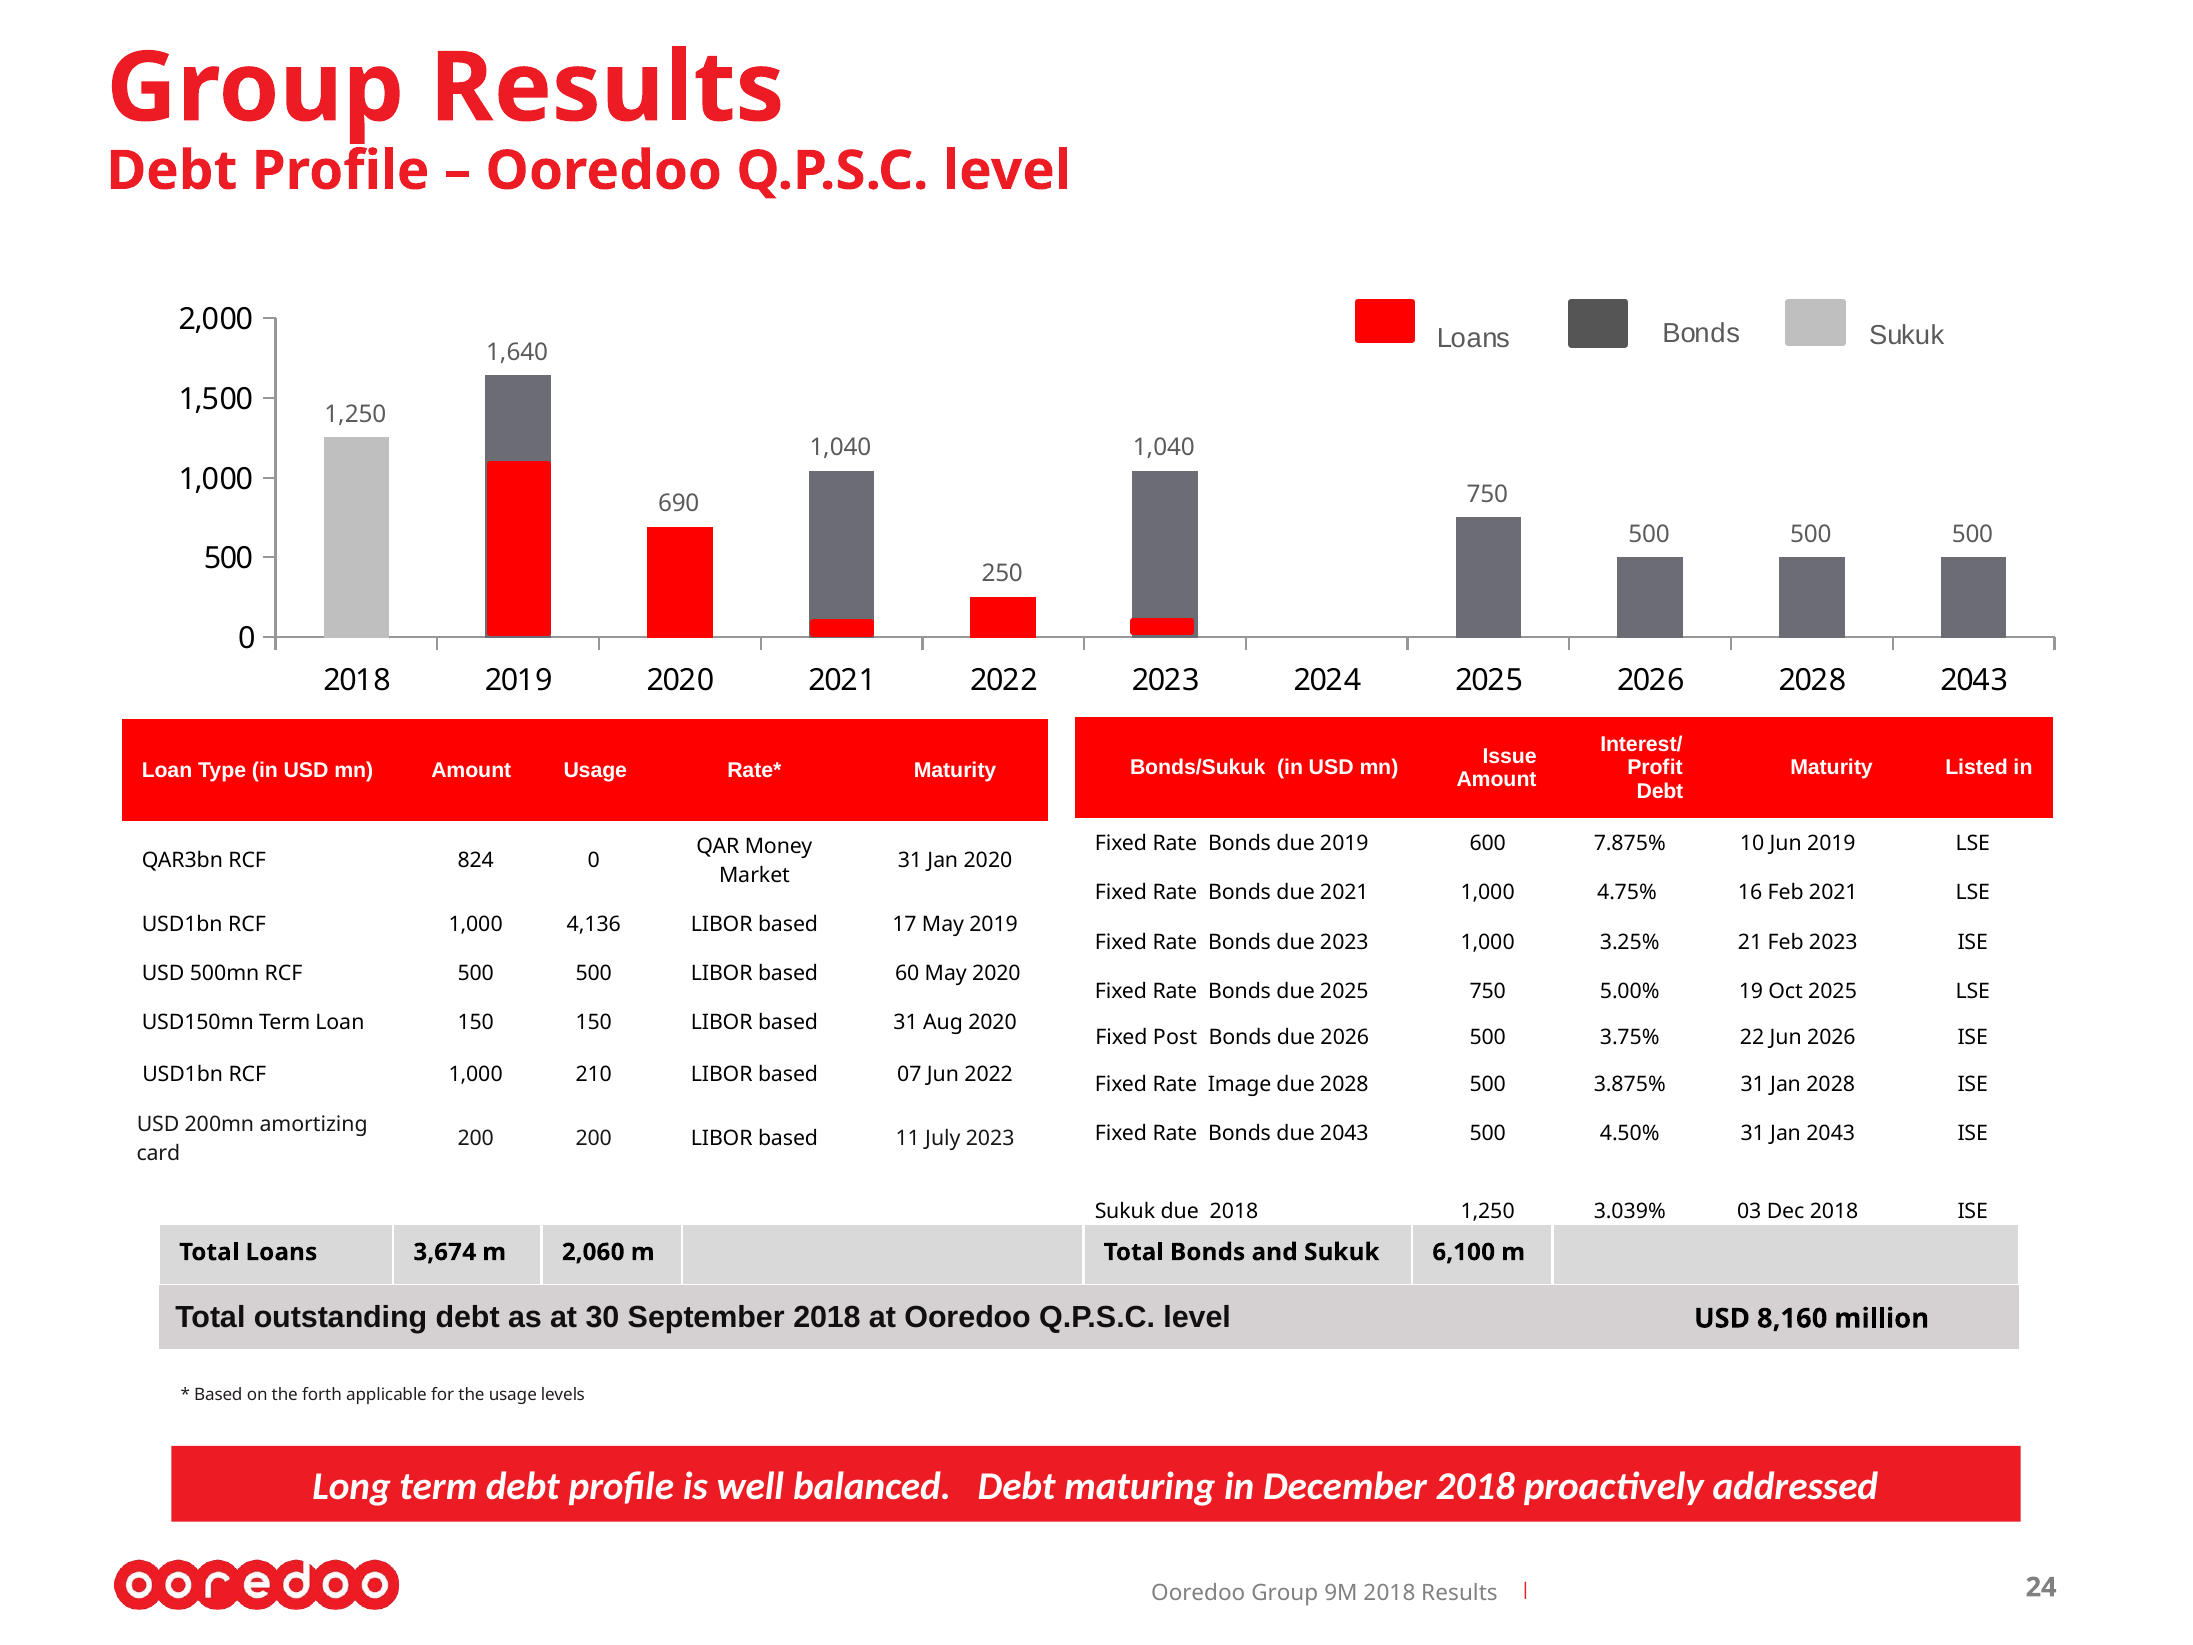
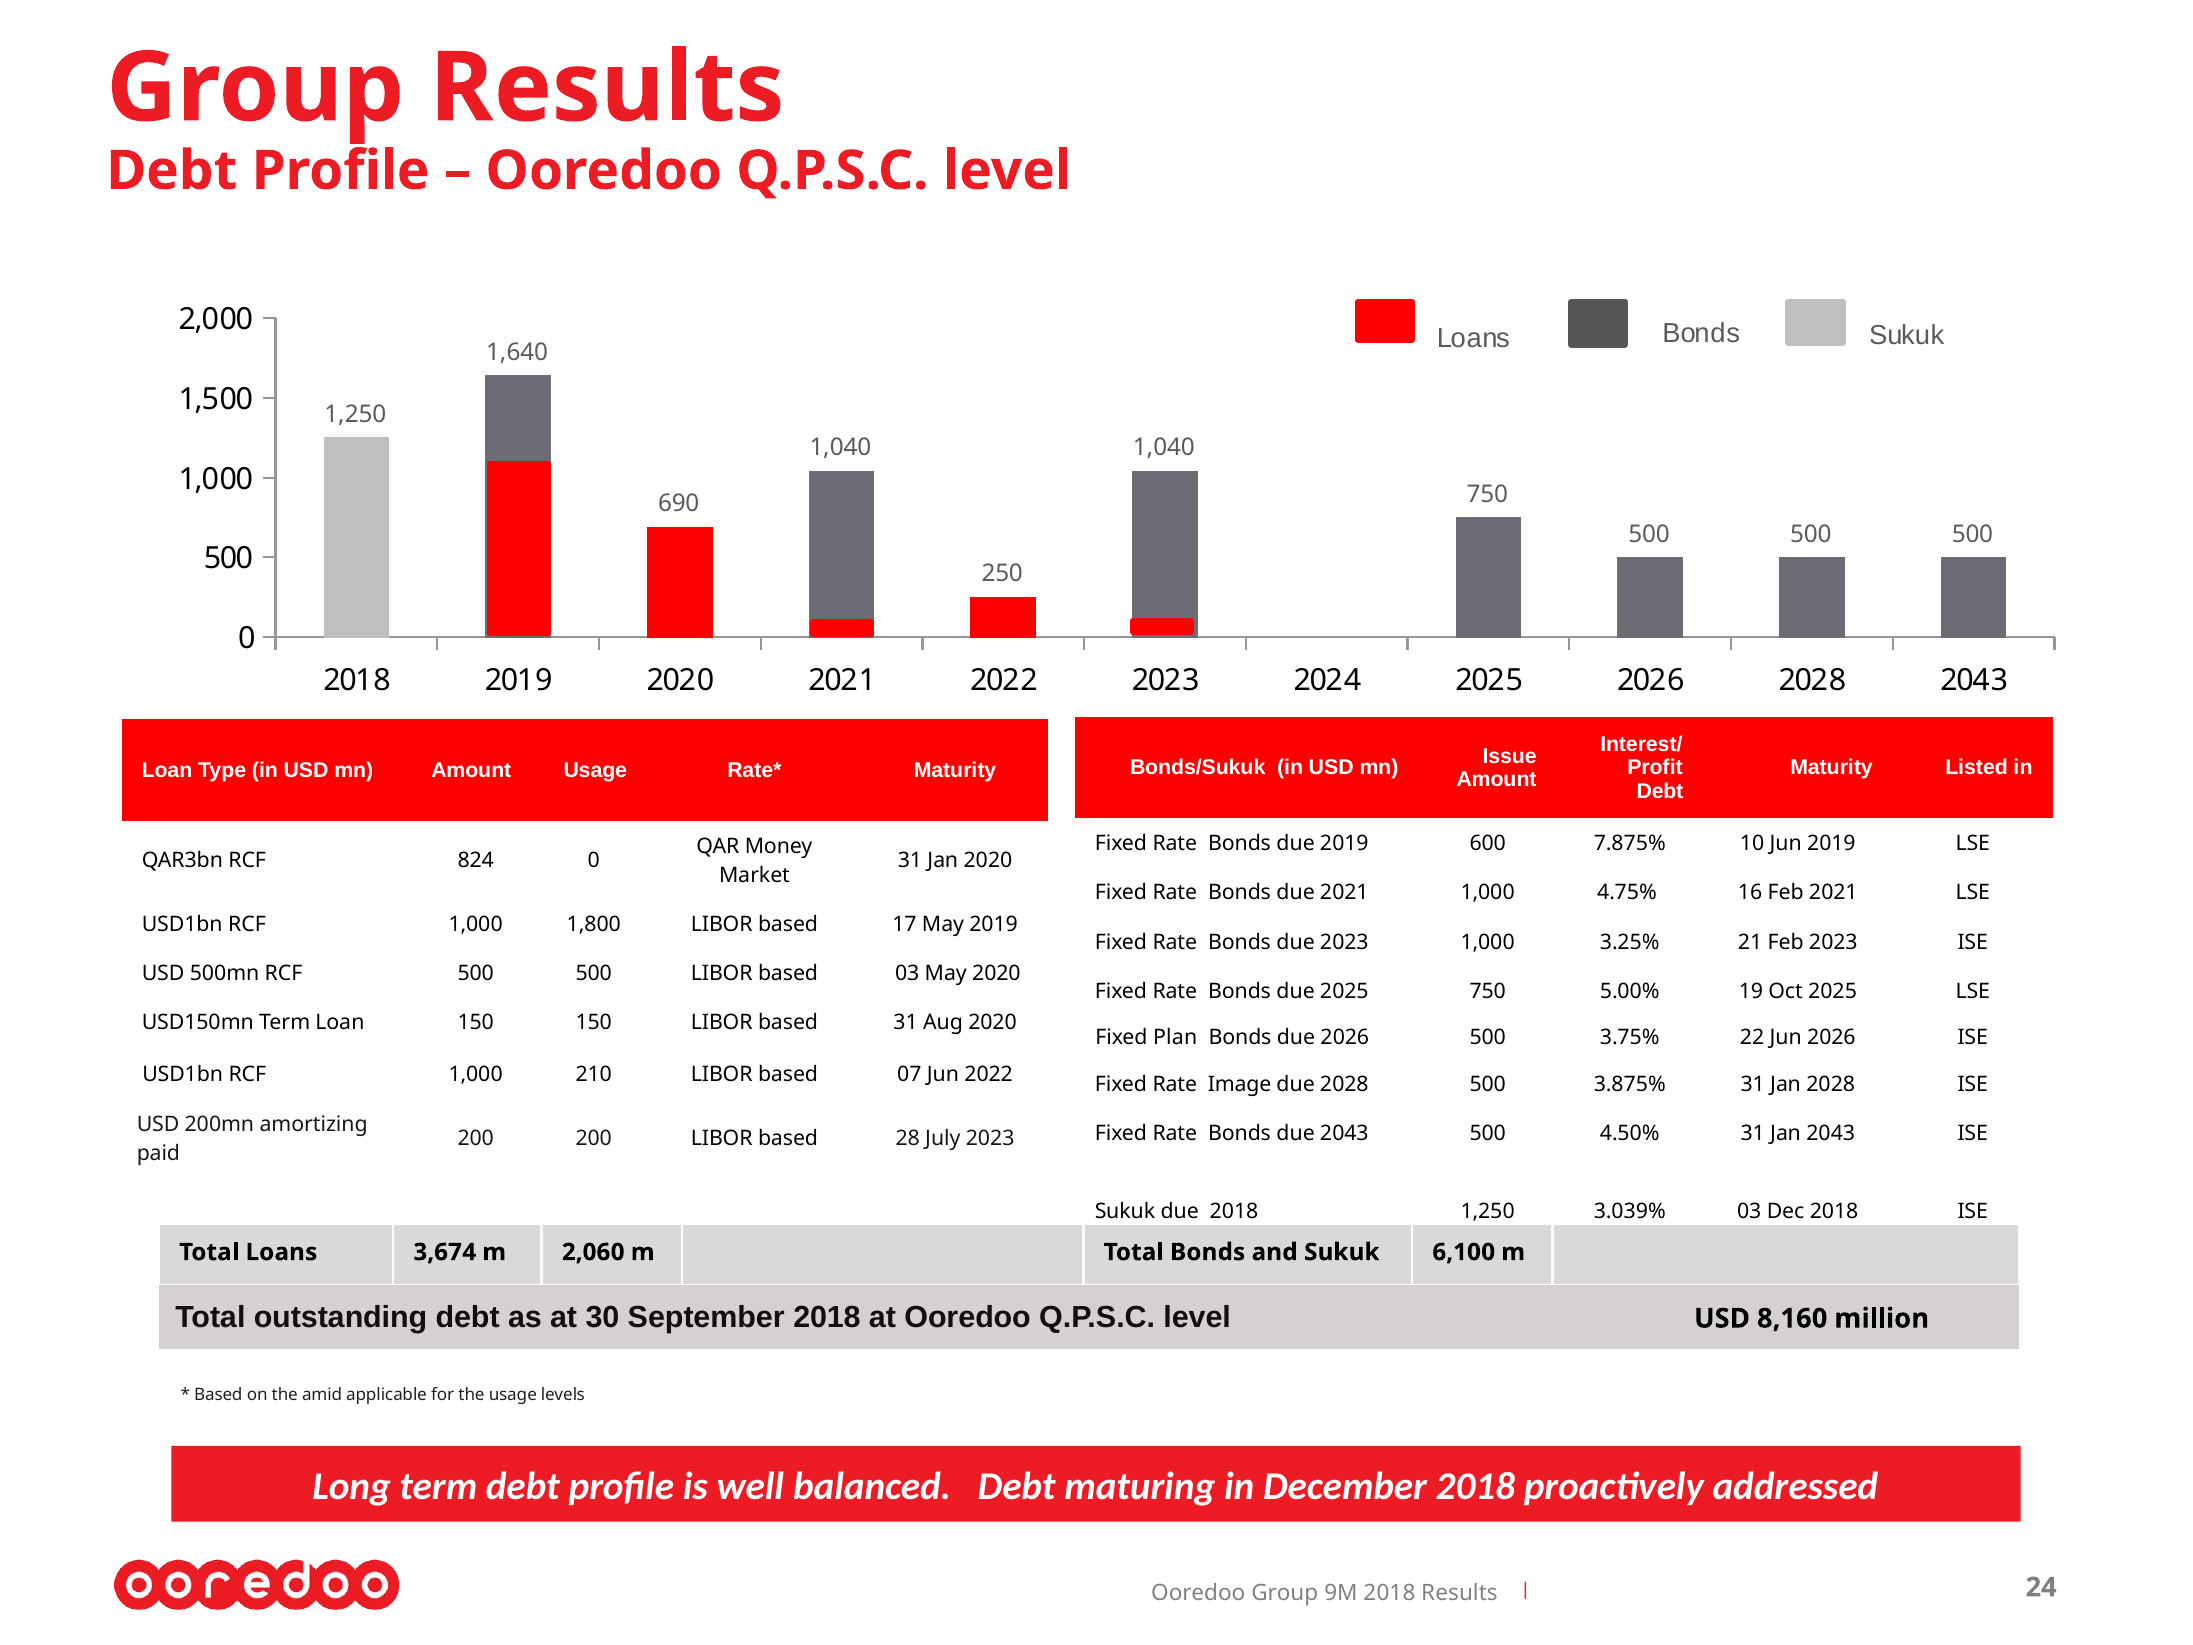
4,136: 4,136 -> 1,800
based 60: 60 -> 03
Post: Post -> Plan
11: 11 -> 28
card: card -> paid
forth: forth -> amid
